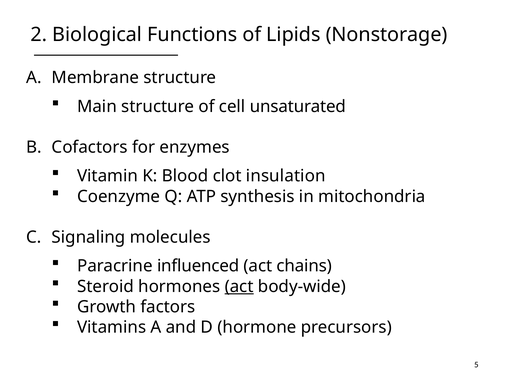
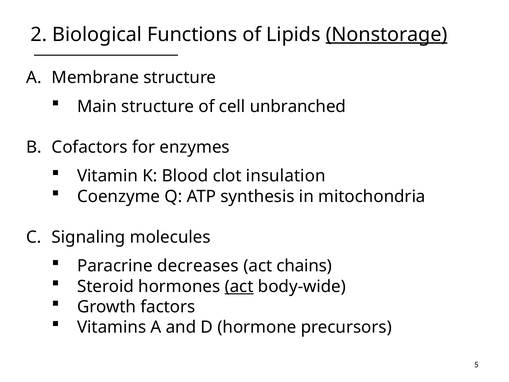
Nonstorage underline: none -> present
unsaturated: unsaturated -> unbranched
influenced: influenced -> decreases
